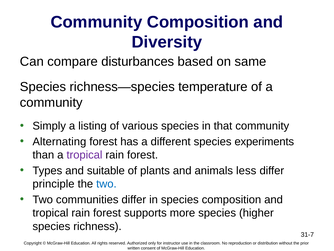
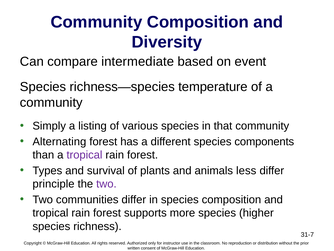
disturbances: disturbances -> intermediate
same: same -> event
experiments: experiments -> components
suitable: suitable -> survival
two at (106, 184) colour: blue -> purple
